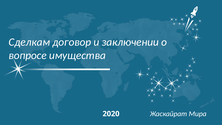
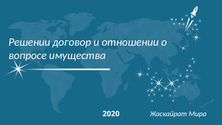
Сделкам: Сделкам -> Решении
заключении: заключении -> отношении
